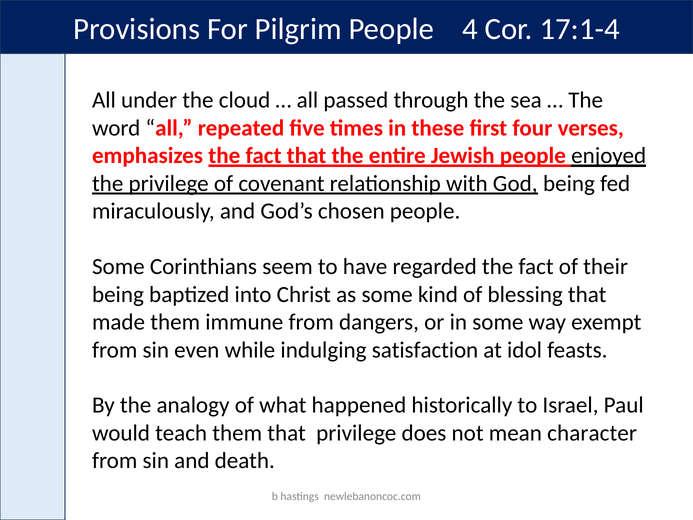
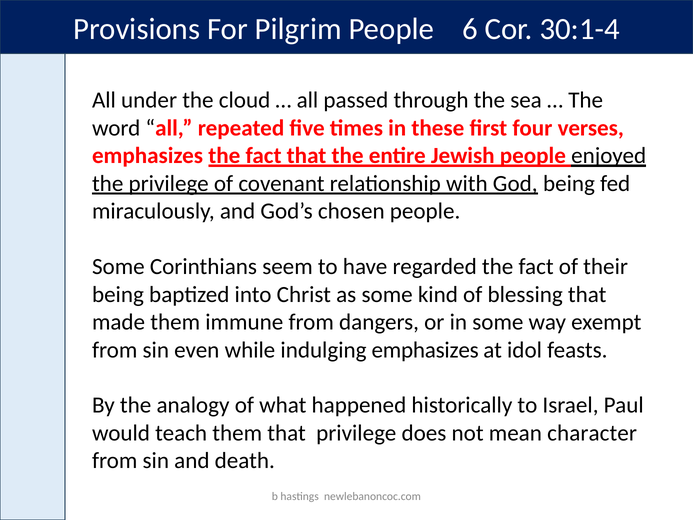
4: 4 -> 6
17:1-4: 17:1-4 -> 30:1-4
indulging satisfaction: satisfaction -> emphasizes
